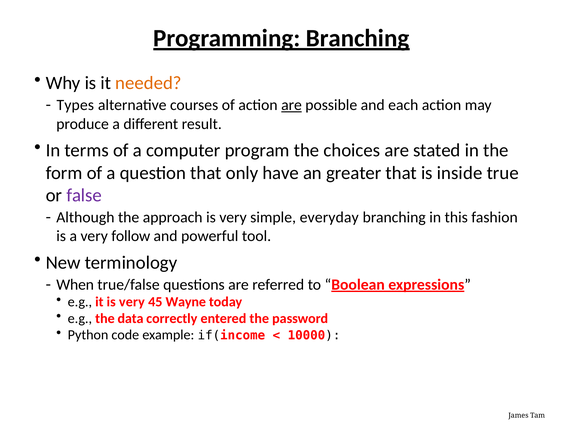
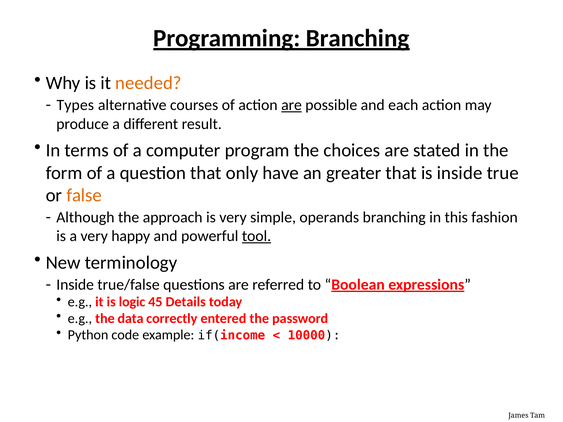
false colour: purple -> orange
everyday: everyday -> operands
follow: follow -> happy
tool underline: none -> present
When at (75, 285): When -> Inside
it is very: very -> logic
Wayne: Wayne -> Details
